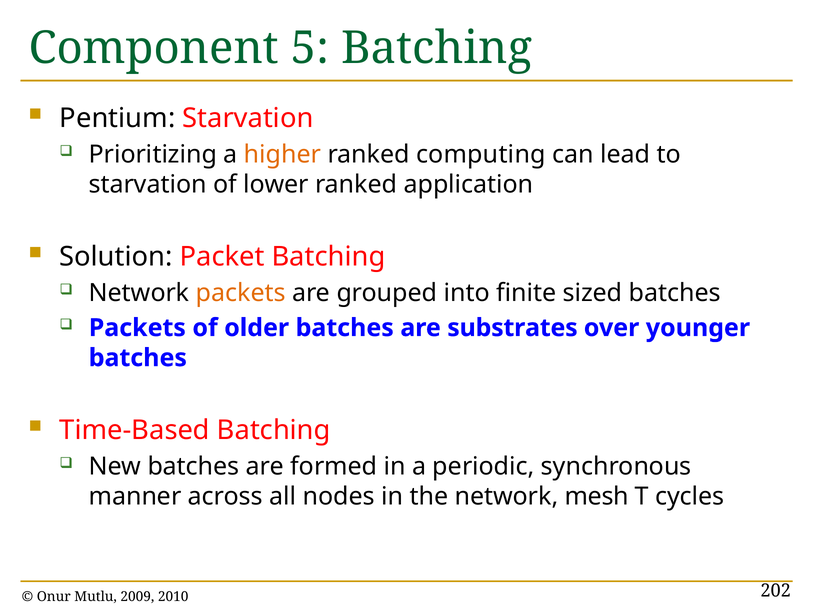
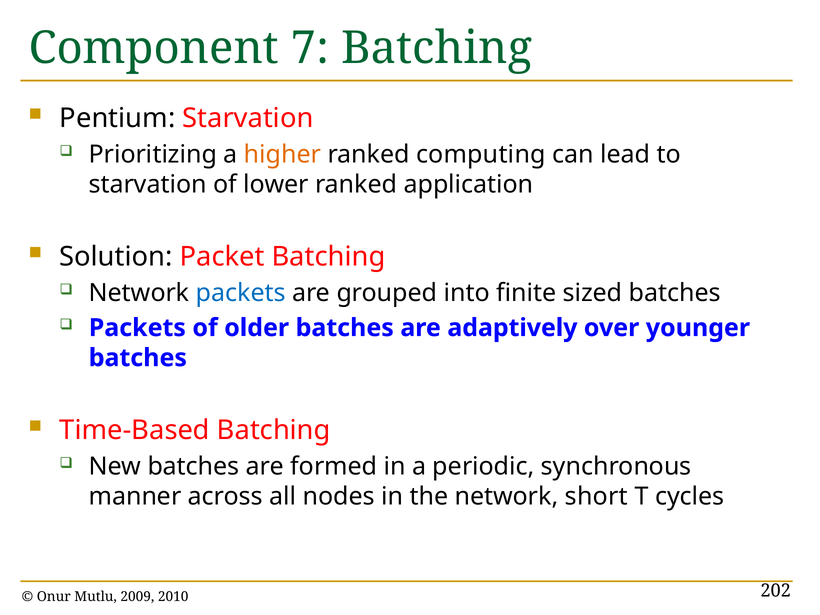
5: 5 -> 7
packets at (241, 293) colour: orange -> blue
substrates: substrates -> adaptively
mesh: mesh -> short
